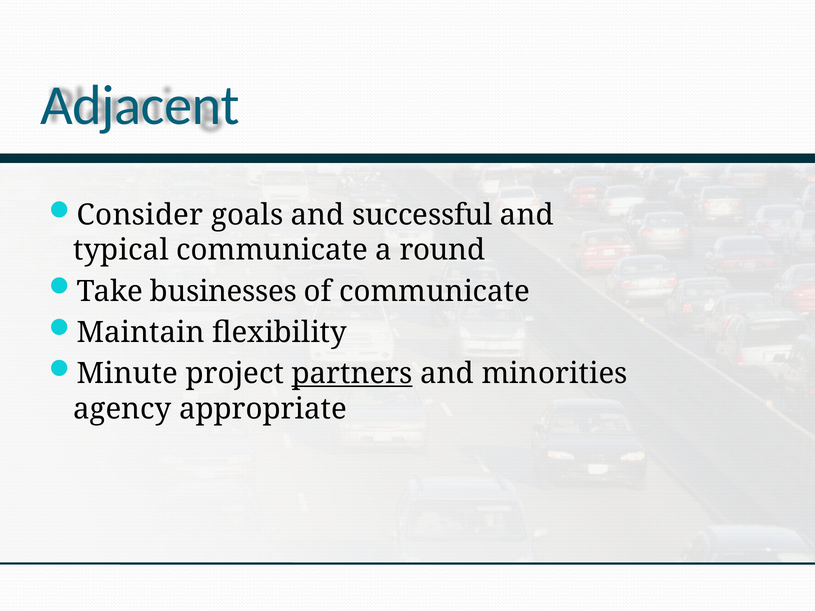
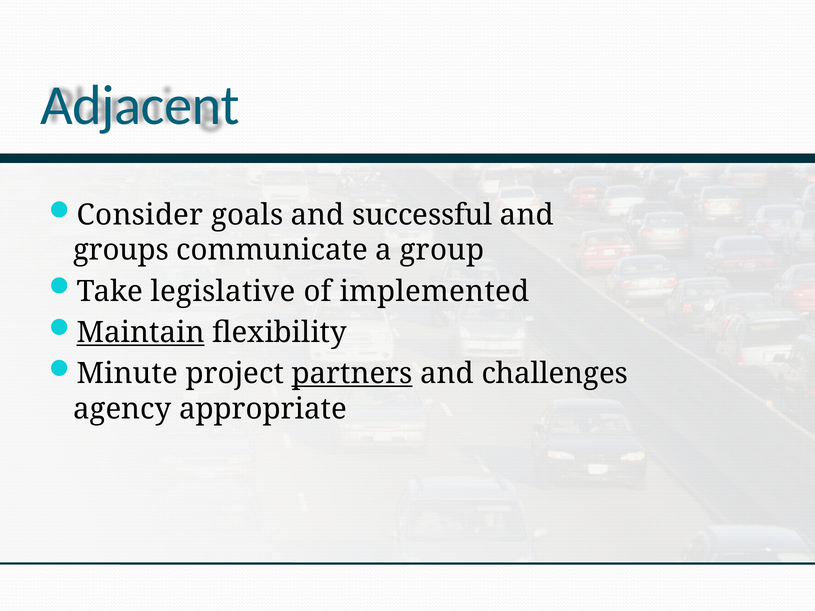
typical: typical -> groups
round: round -> group
businesses: businesses -> legislative
of communicate: communicate -> implemented
Maintain underline: none -> present
minorities: minorities -> challenges
